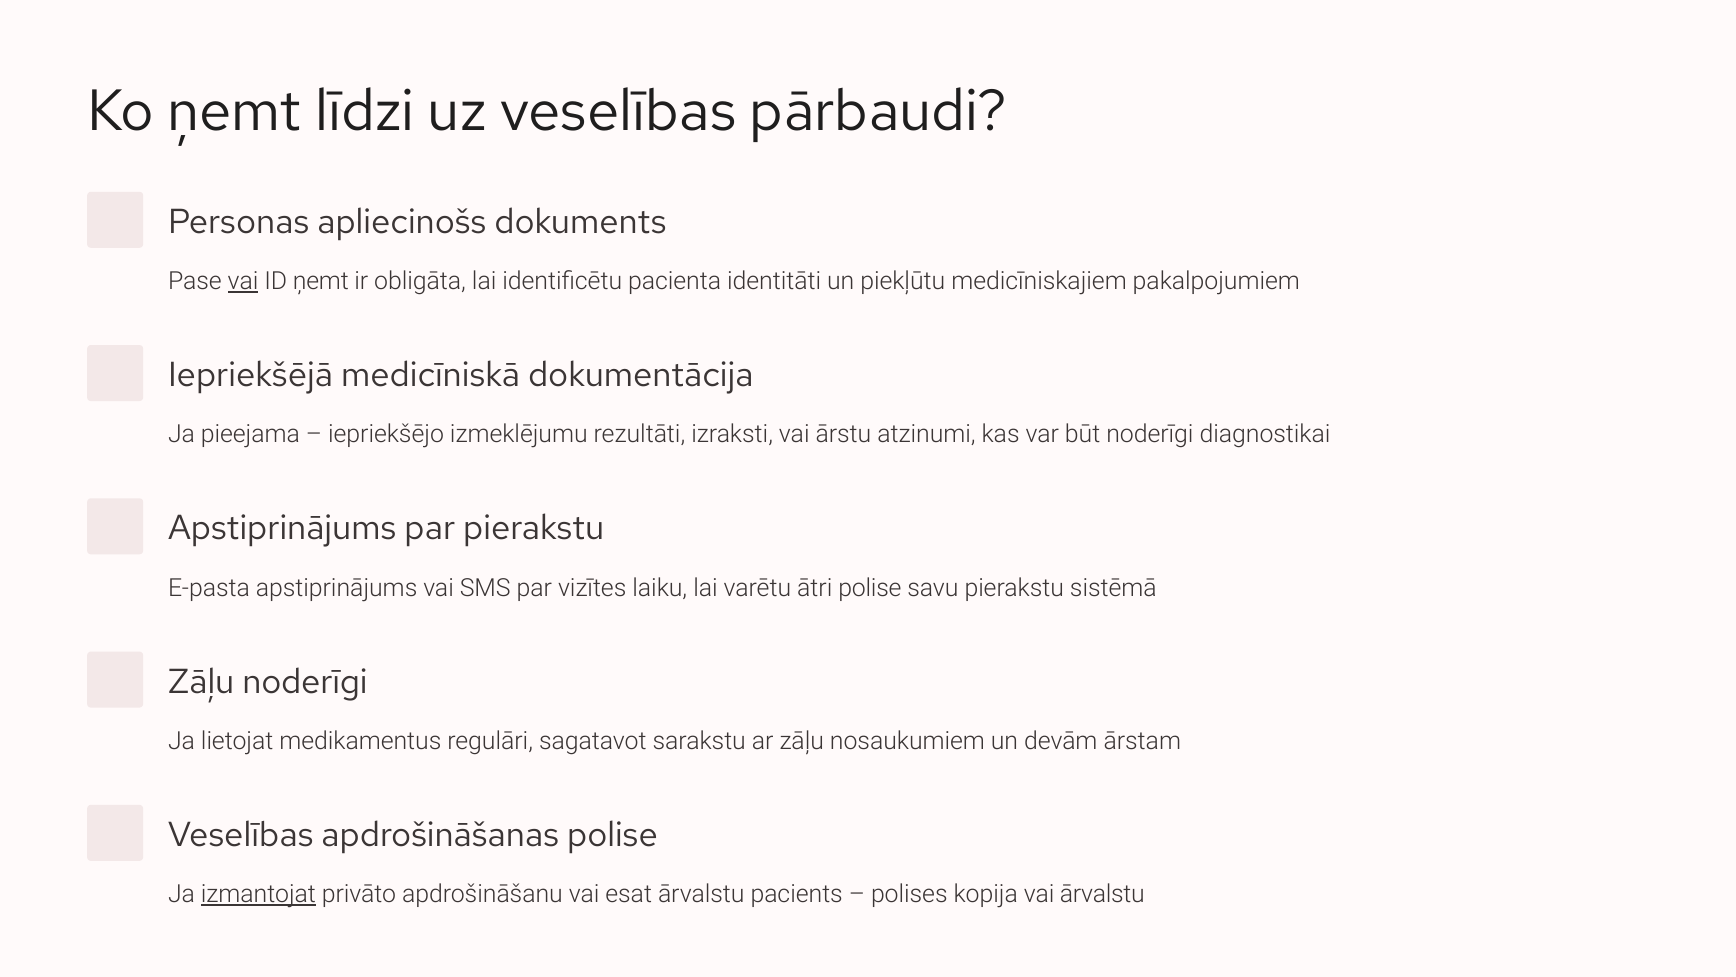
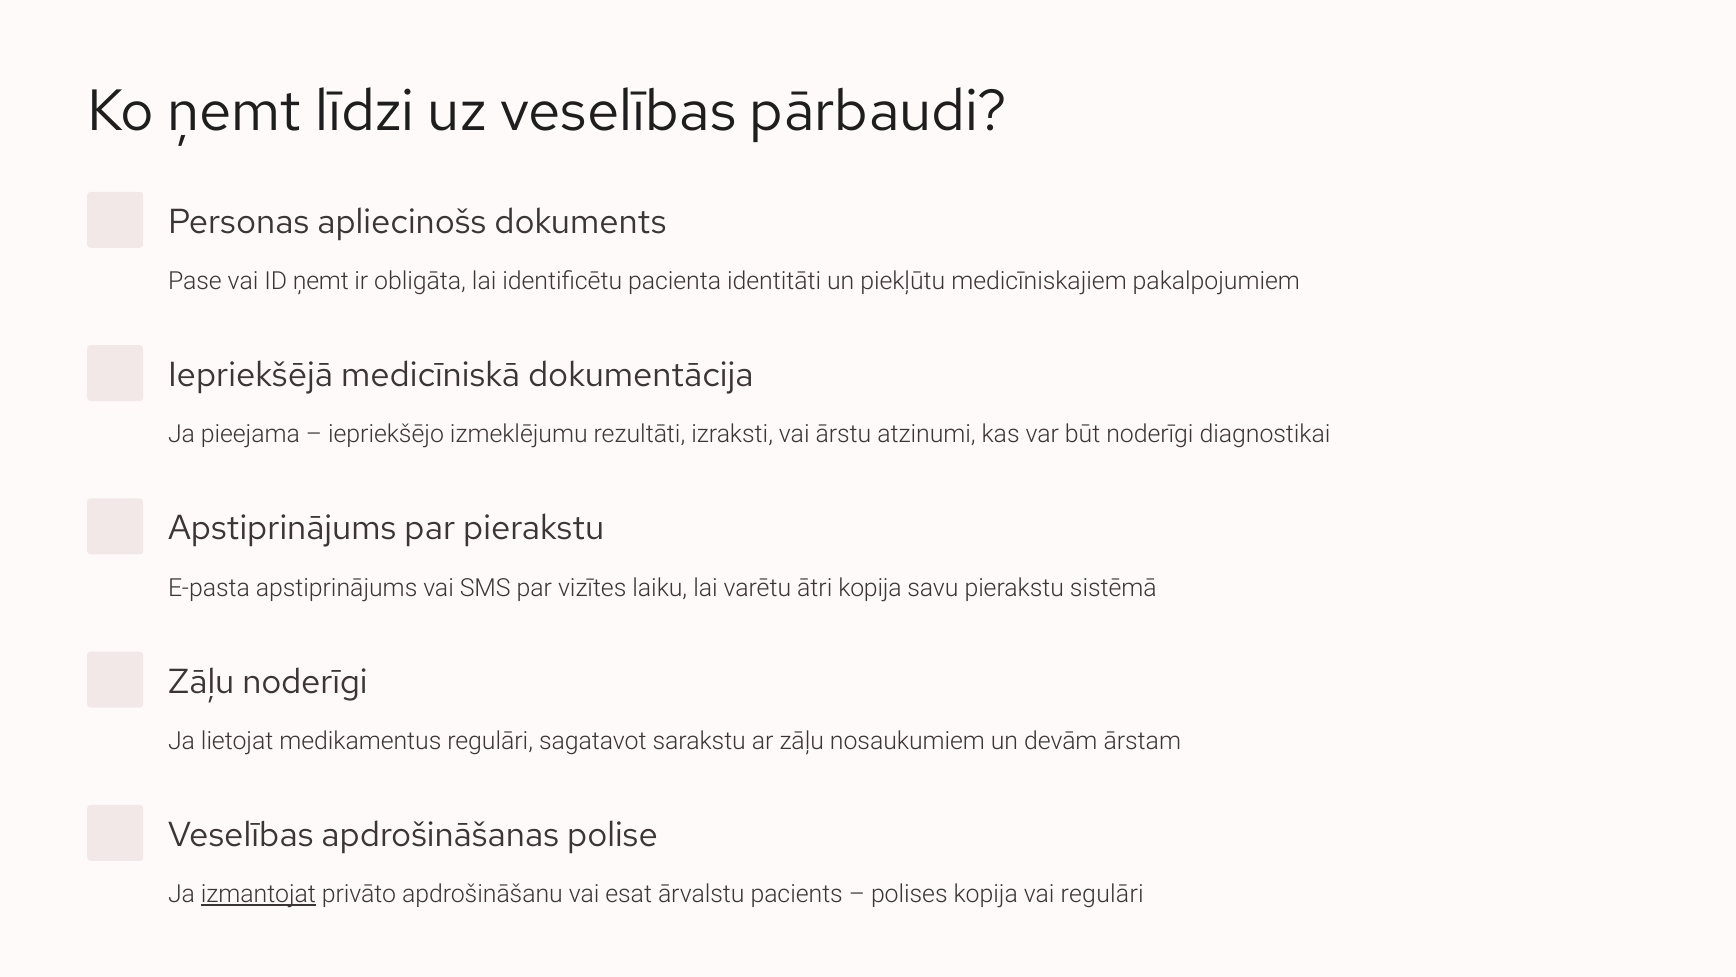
vai at (243, 281) underline: present -> none
ātri polise: polise -> kopija
vai ārvalstu: ārvalstu -> regulāri
